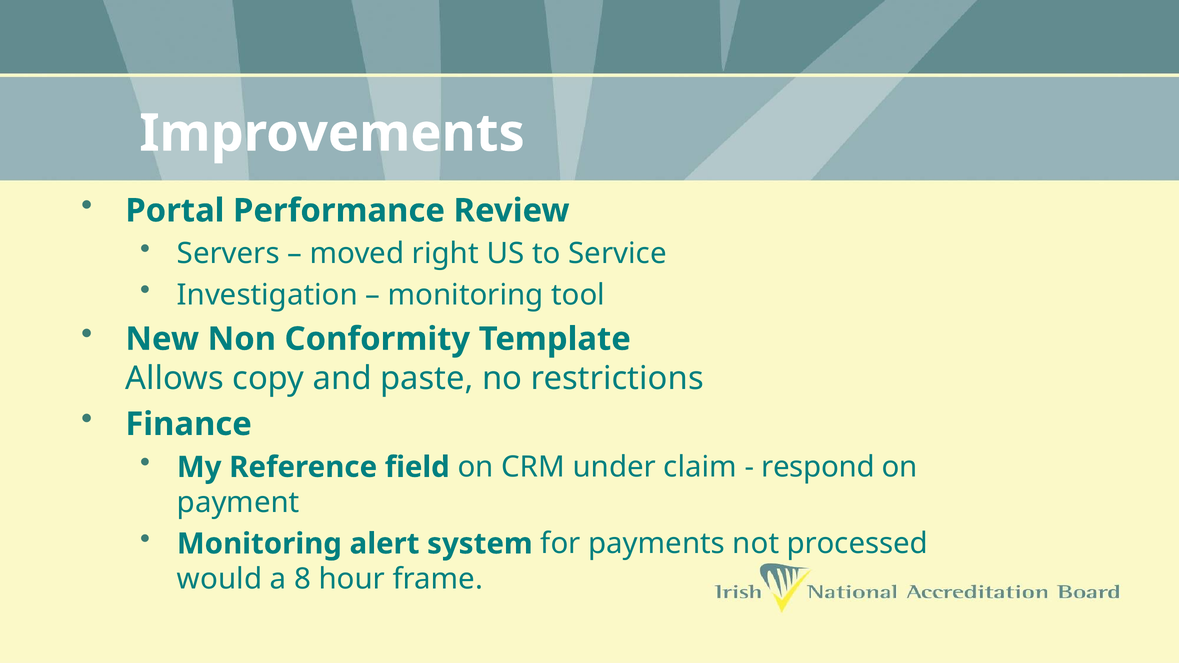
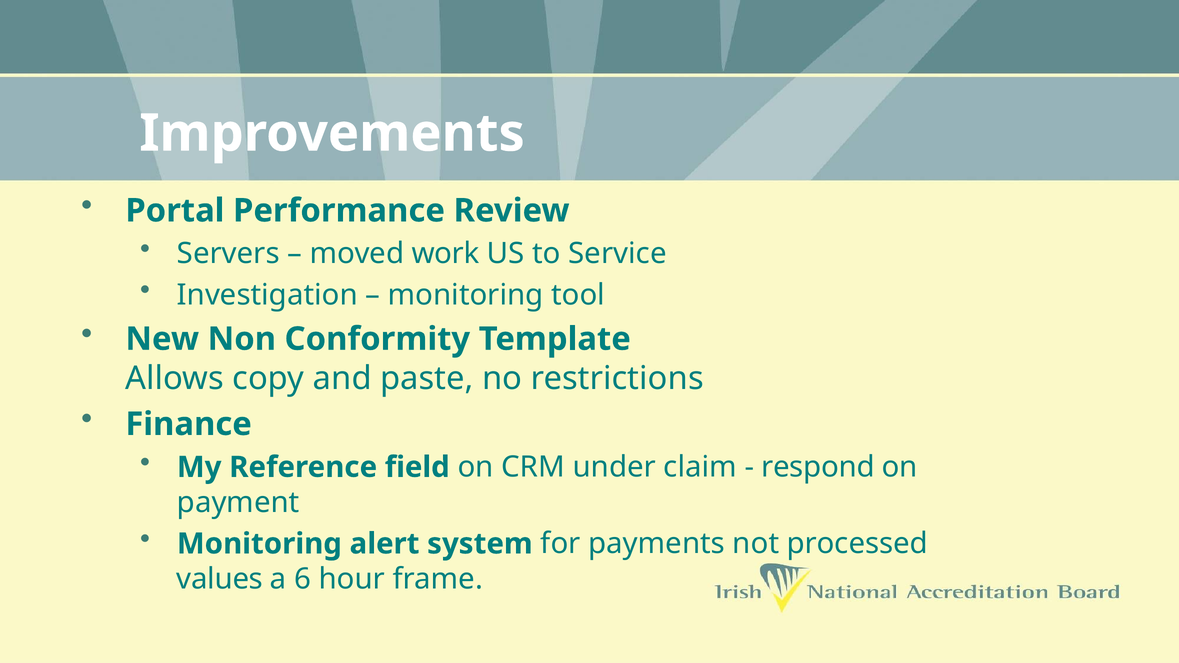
right: right -> work
would: would -> values
8: 8 -> 6
